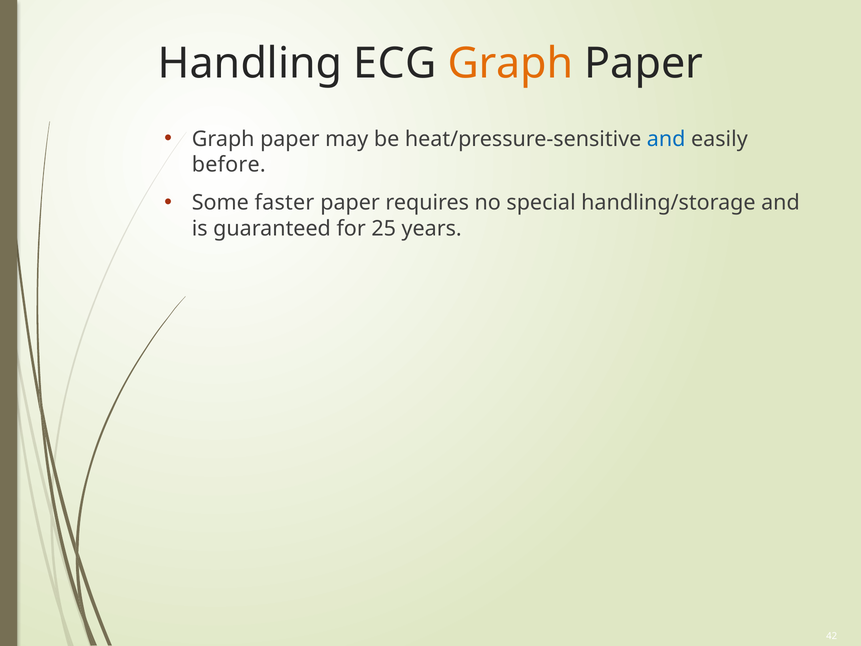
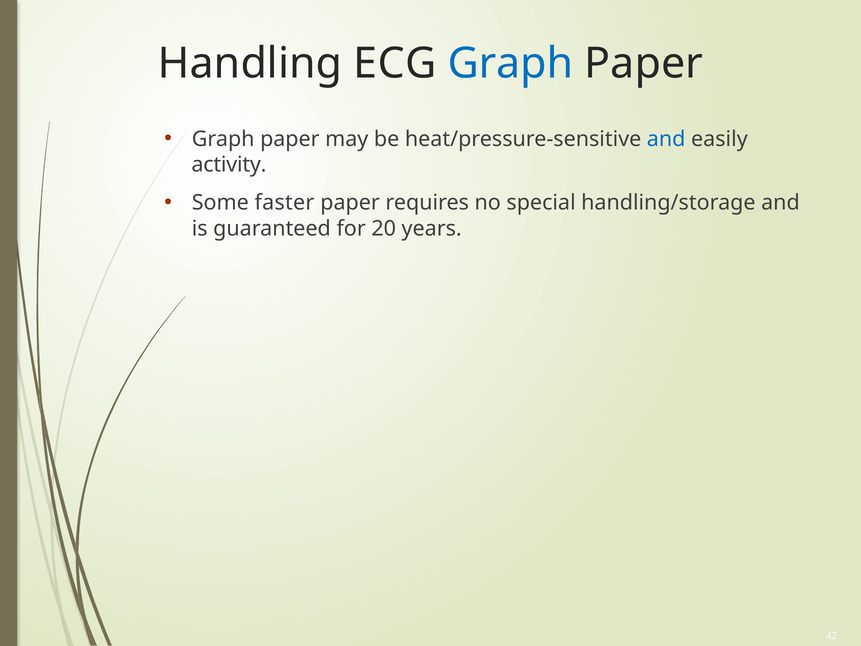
Graph at (511, 64) colour: orange -> blue
before: before -> activity
25: 25 -> 20
